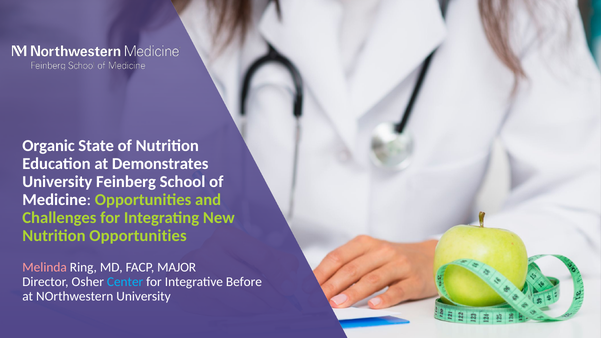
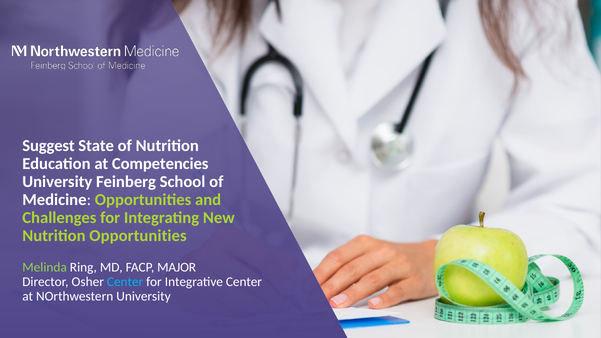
Organic: Organic -> Suggest
Demonstrates: Demonstrates -> Competencies
Melinda colour: pink -> light green
Integrative Before: Before -> Center
